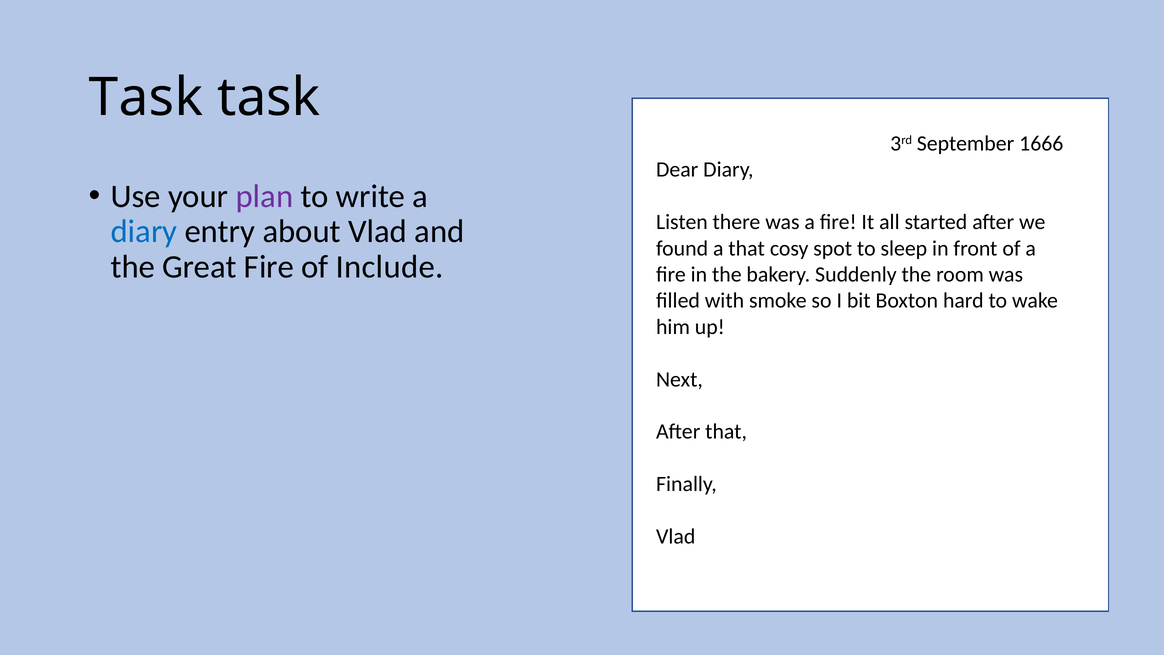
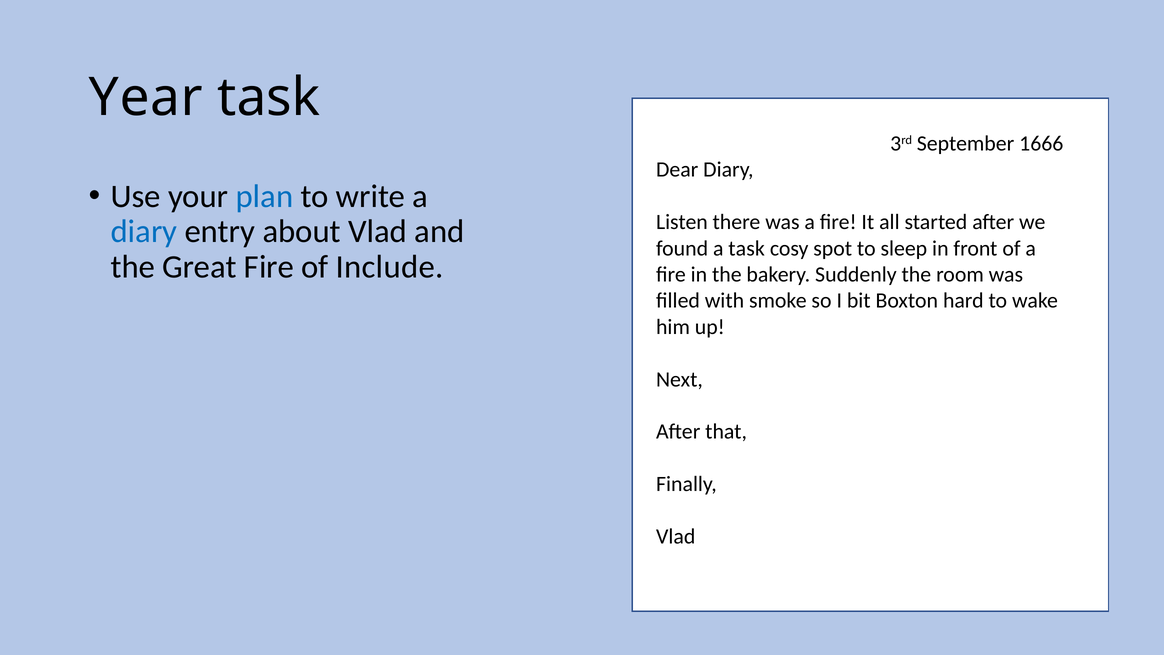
Task at (146, 98): Task -> Year
plan colour: purple -> blue
a that: that -> task
